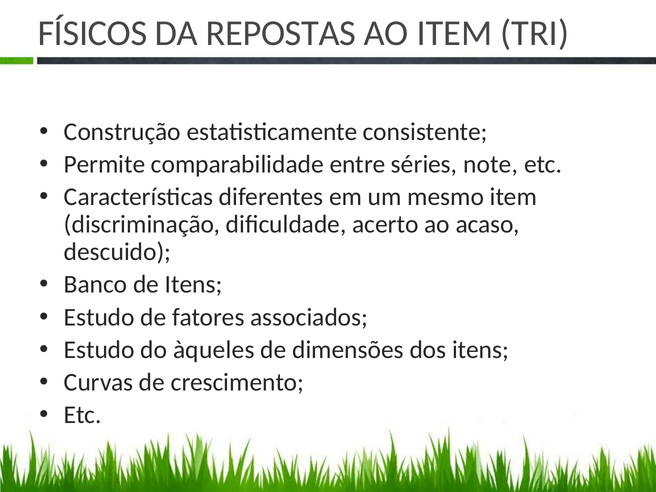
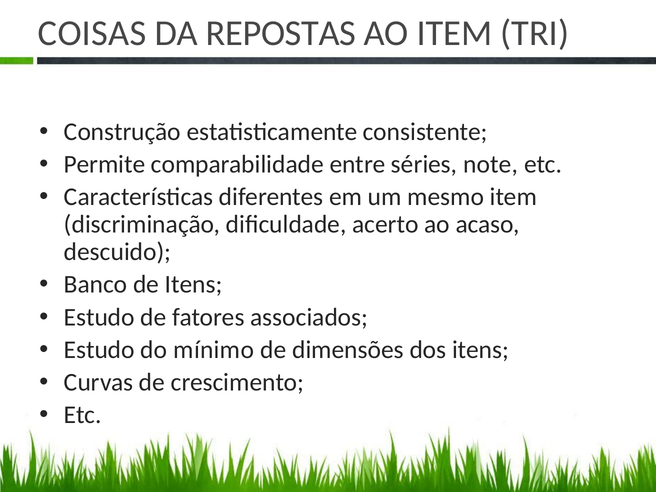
FÍSICOS: FÍSICOS -> COISAS
àqueles: àqueles -> mínimo
